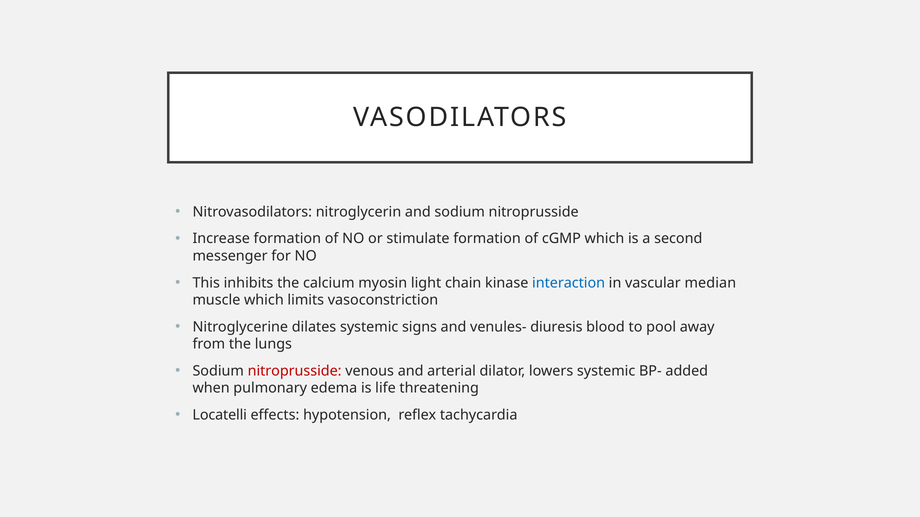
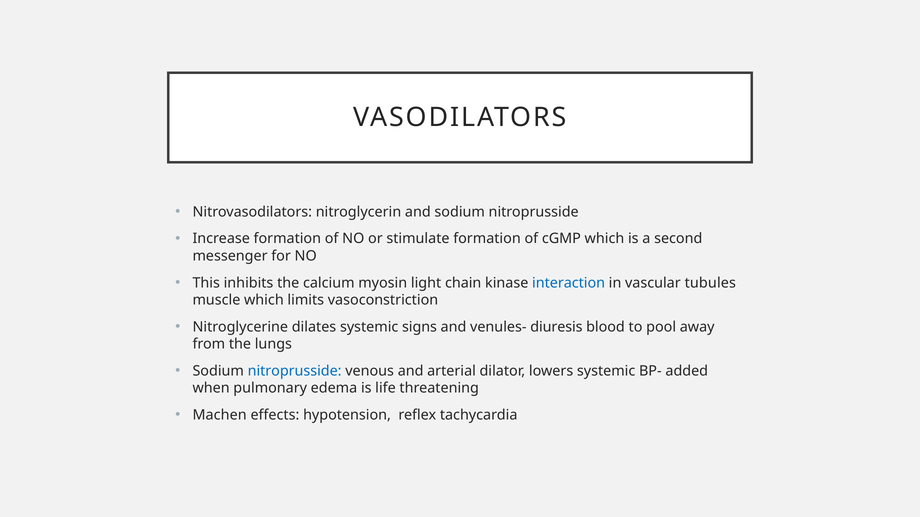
median: median -> tubules
nitroprusside at (295, 371) colour: red -> blue
Locatelli: Locatelli -> Machen
